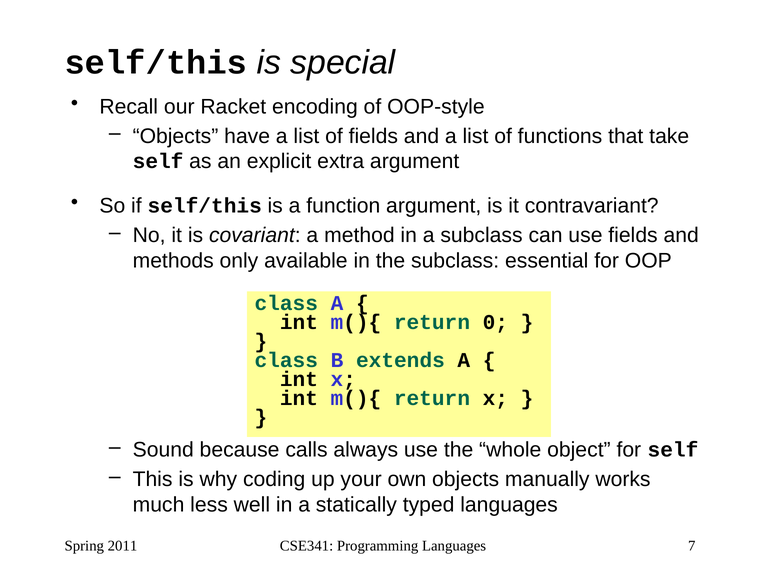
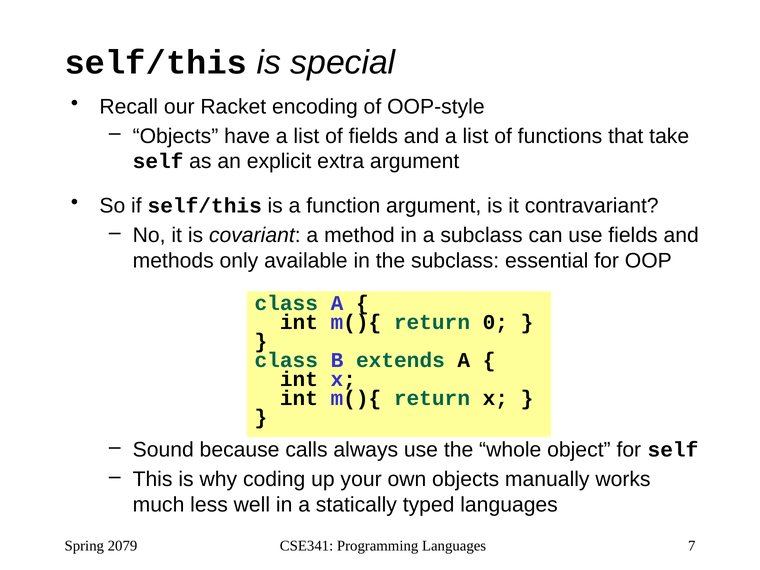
2011: 2011 -> 2079
